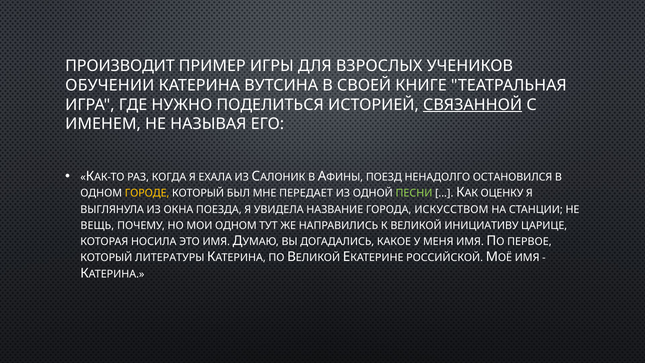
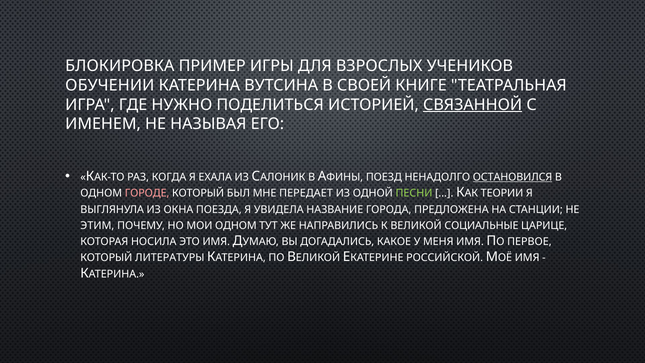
ПРОИЗВОДИТ: ПРОИЗВОДИТ -> БЛОКИРОВКА
ОСТАНОВИЛСЯ underline: none -> present
ГОРОДЕ colour: yellow -> pink
ОЦЕНКУ: ОЦЕНКУ -> ТЕОРИИ
ИСКУССТВОМ: ИСКУССТВОМ -> ПРЕДЛОЖЕНА
ВЕЩЬ: ВЕЩЬ -> ЭТИМ
ИНИЦИАТИВУ: ИНИЦИАТИВУ -> СОЦИАЛЬНЫЕ
